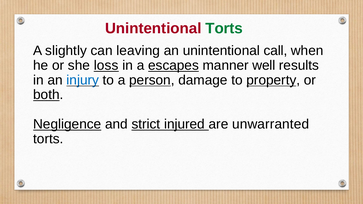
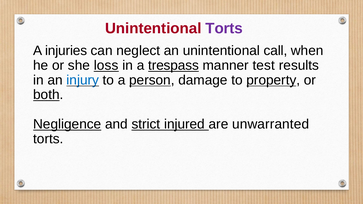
Torts at (224, 28) colour: green -> purple
slightly: slightly -> injuries
leaving: leaving -> neglect
escapes: escapes -> trespass
well: well -> test
